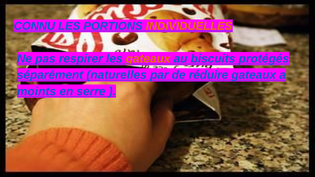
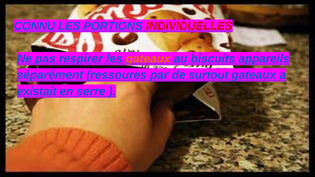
INDIVIDUELLES colour: orange -> red
protégés: protégés -> appareils
naturelles: naturelles -> ressoures
réduire: réduire -> surtout
moints: moints -> existait
